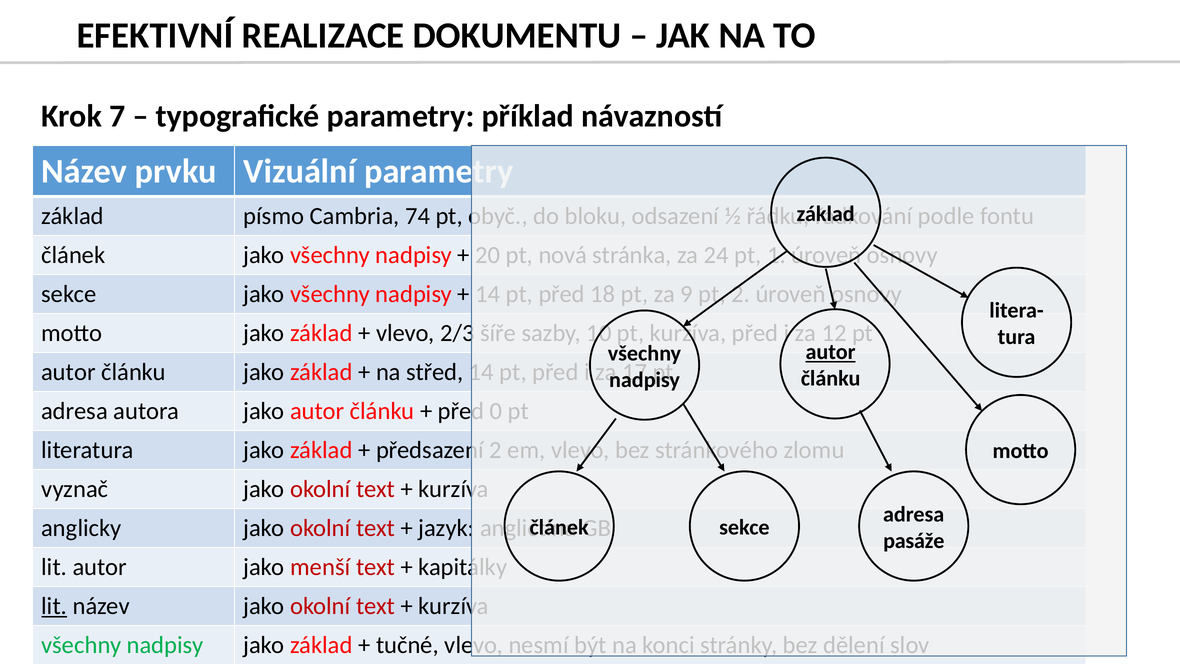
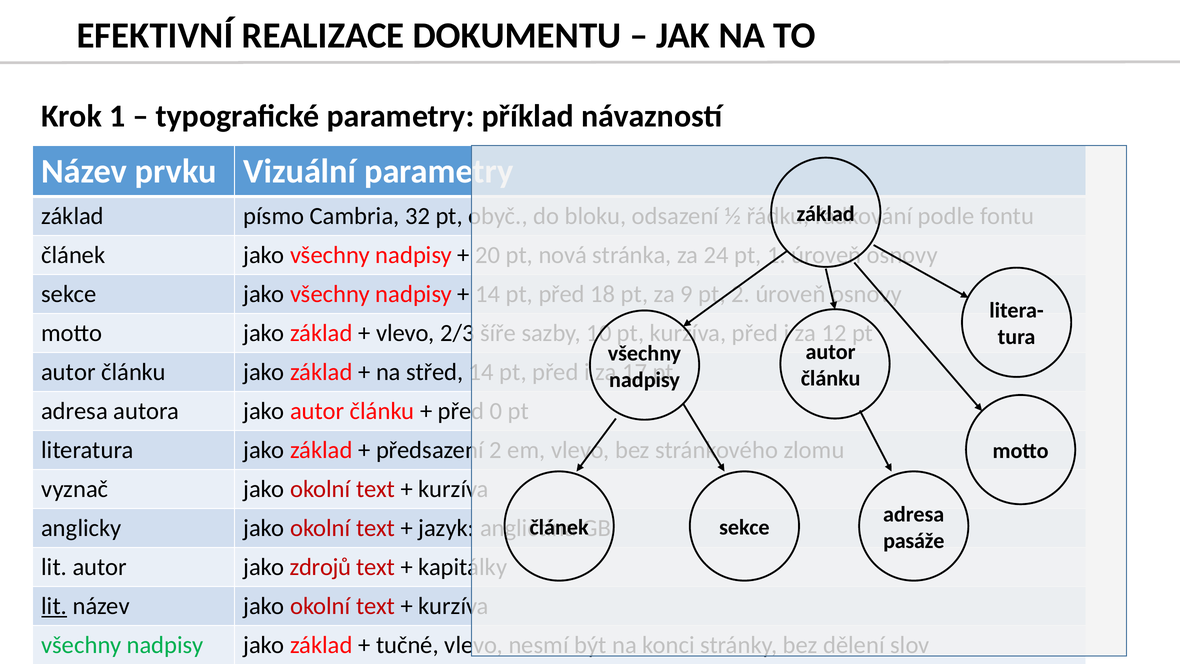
Krok 7: 7 -> 1
74: 74 -> 32
autor at (831, 352) underline: present -> none
menší: menší -> zdrojů
